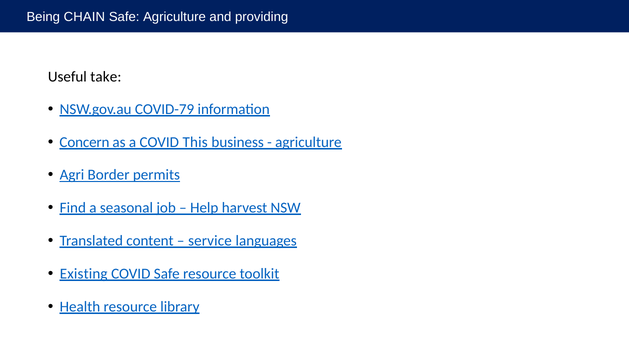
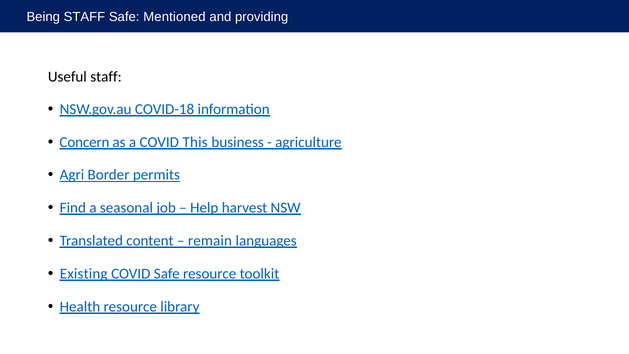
Being CHAIN: CHAIN -> STAFF
Safe Agriculture: Agriculture -> Mentioned
Useful take: take -> staff
COVID-79: COVID-79 -> COVID-18
service: service -> remain
